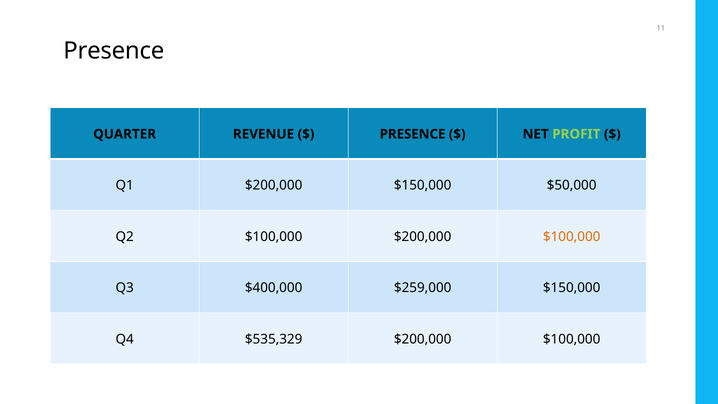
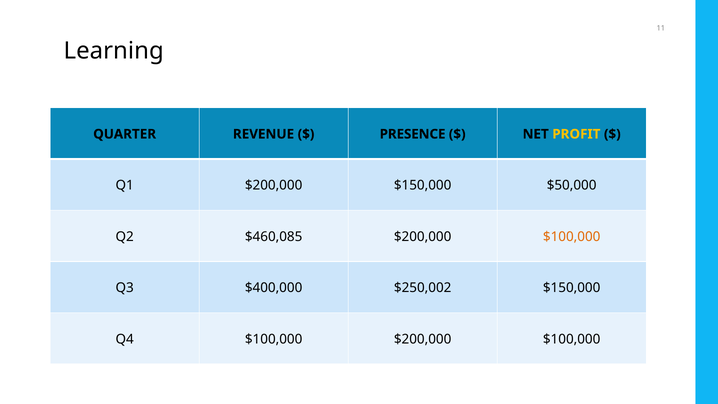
Presence at (114, 51): Presence -> Learning
PROFIT colour: light green -> yellow
Q2 $100,000: $100,000 -> $460,085
$259,000: $259,000 -> $250,002
Q4 $535,329: $535,329 -> $100,000
